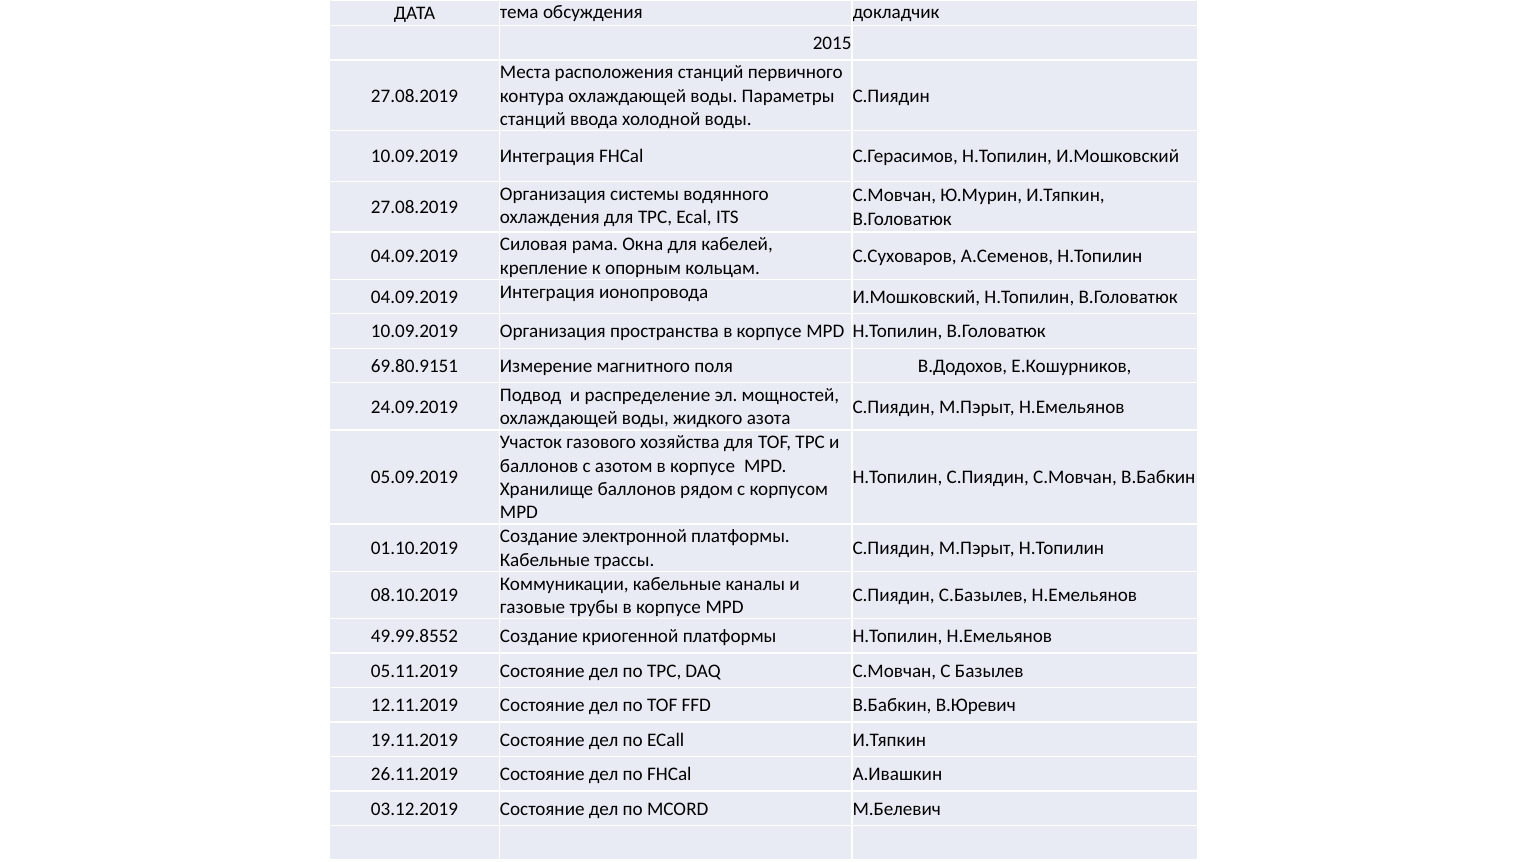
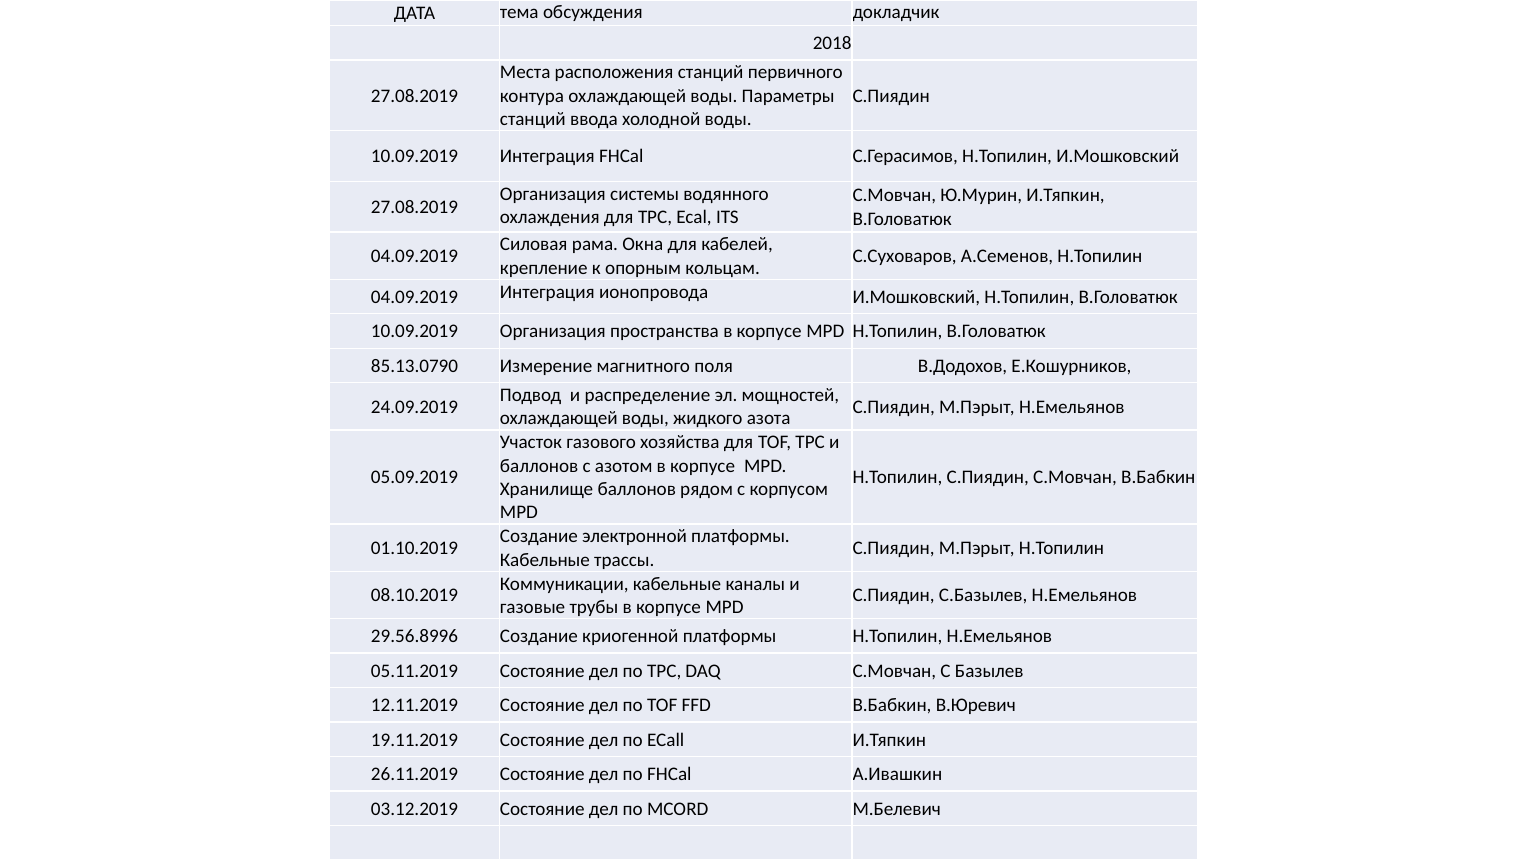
2015: 2015 -> 2018
69.80.9151: 69.80.9151 -> 85.13.0790
49.99.8552: 49.99.8552 -> 29.56.8996
